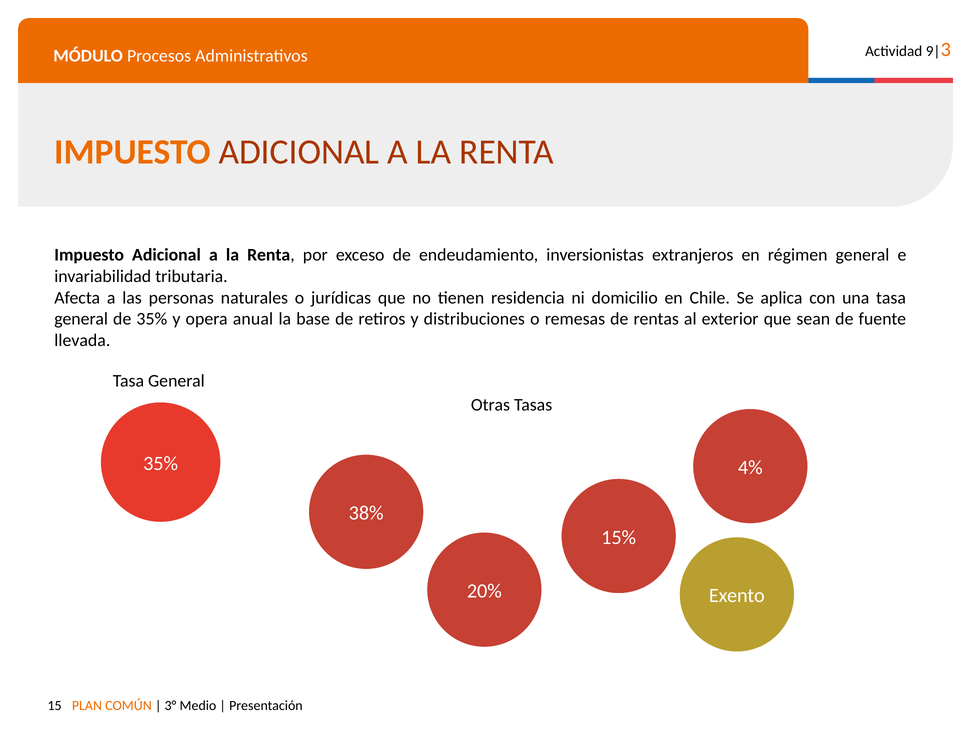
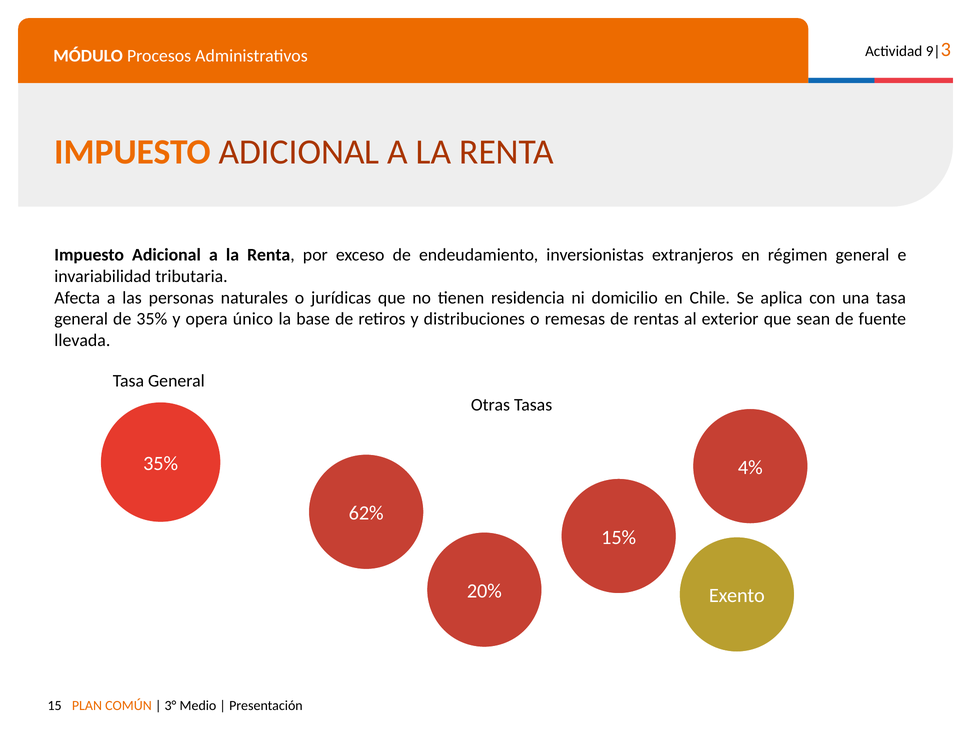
anual: anual -> único
38%: 38% -> 62%
